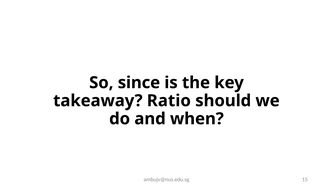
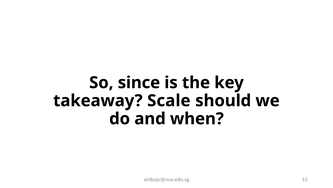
Ratio: Ratio -> Scale
